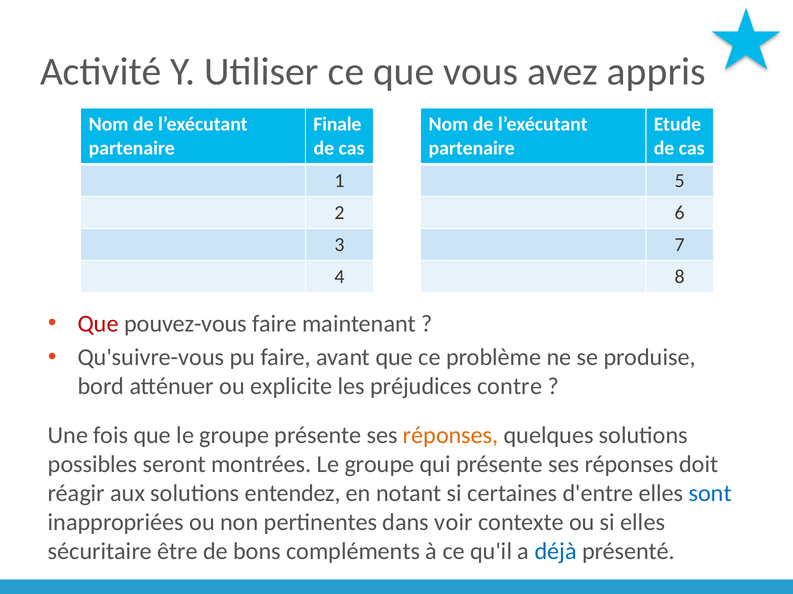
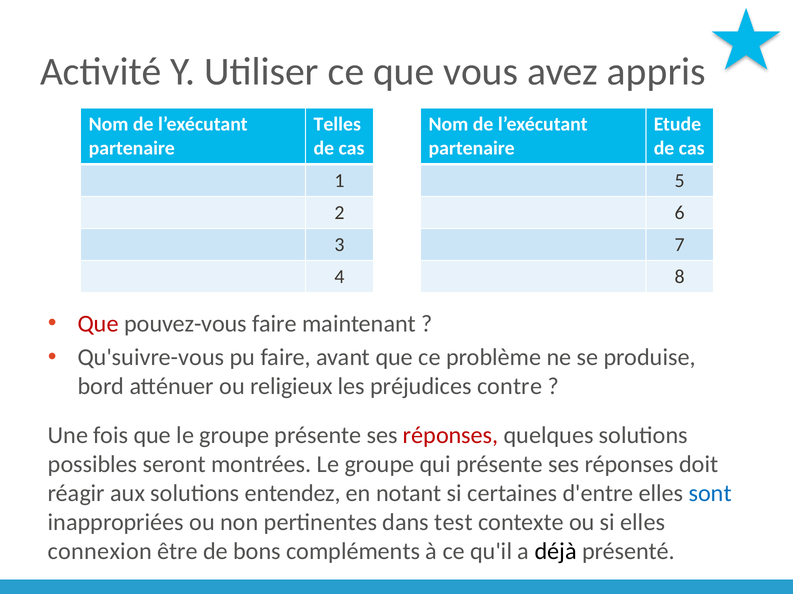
Finale: Finale -> Telles
explicite: explicite -> religieux
réponses at (451, 436) colour: orange -> red
voir: voir -> test
sécuritaire: sécuritaire -> connexion
déjà colour: blue -> black
